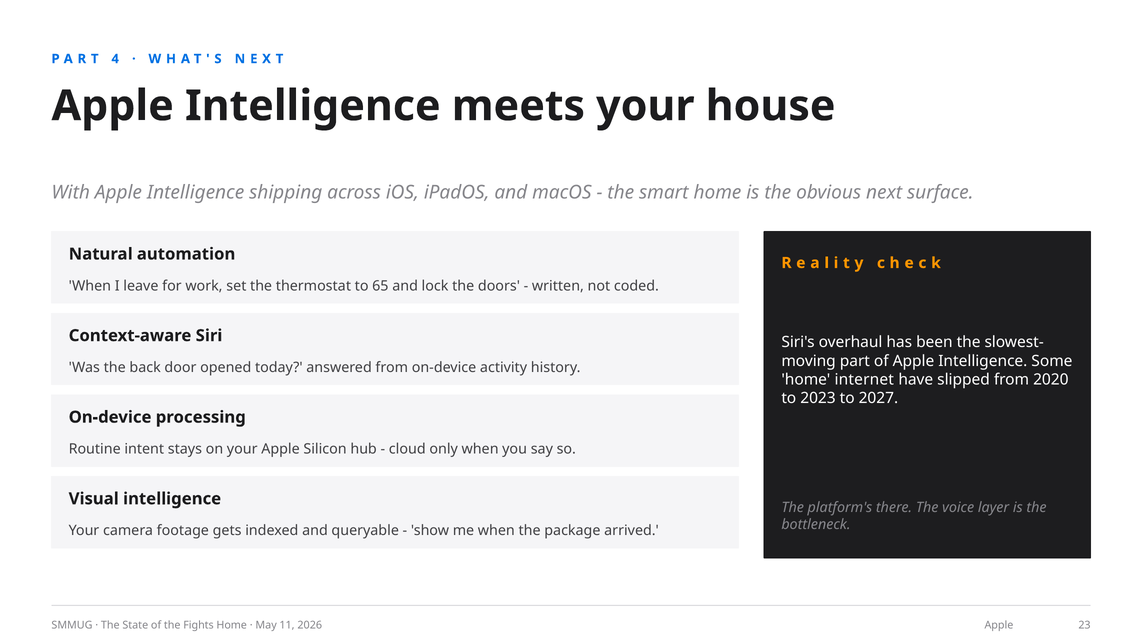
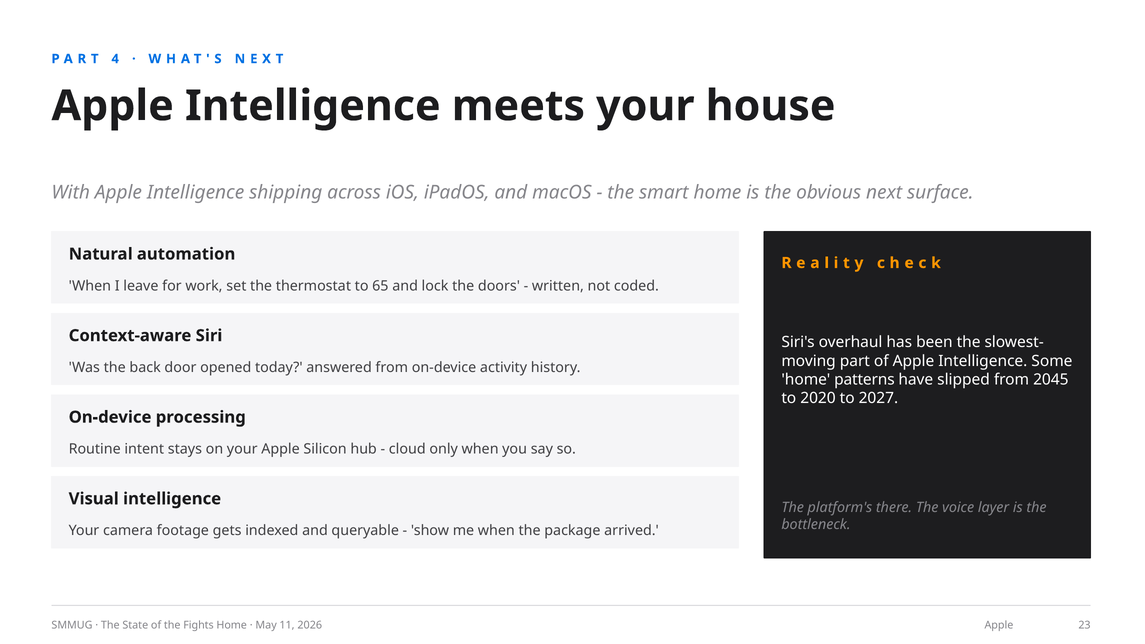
internet: internet -> patterns
2020: 2020 -> 2045
2023: 2023 -> 2020
